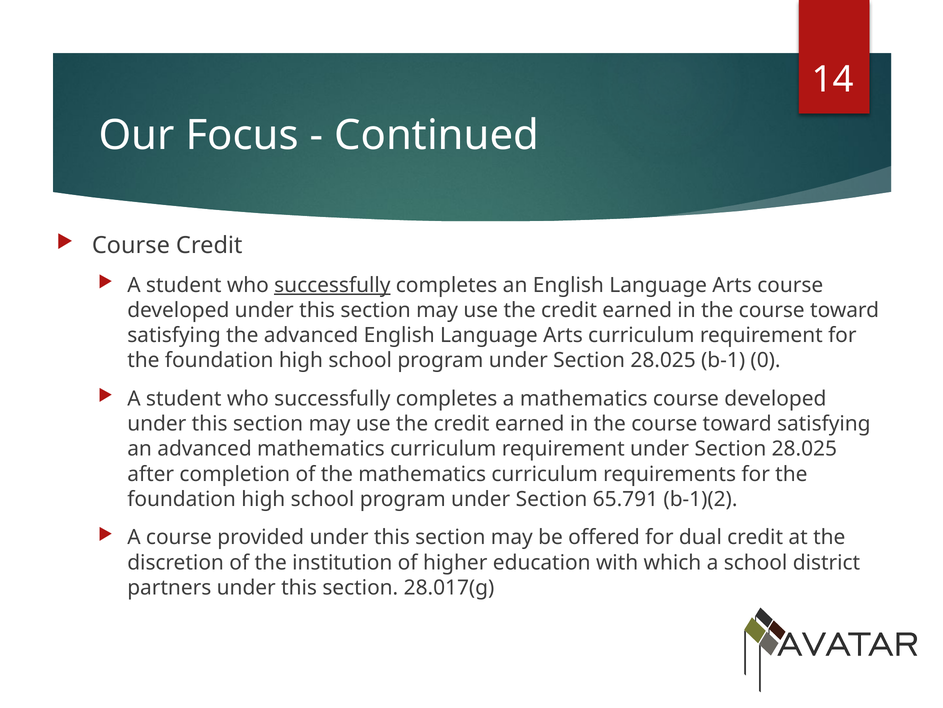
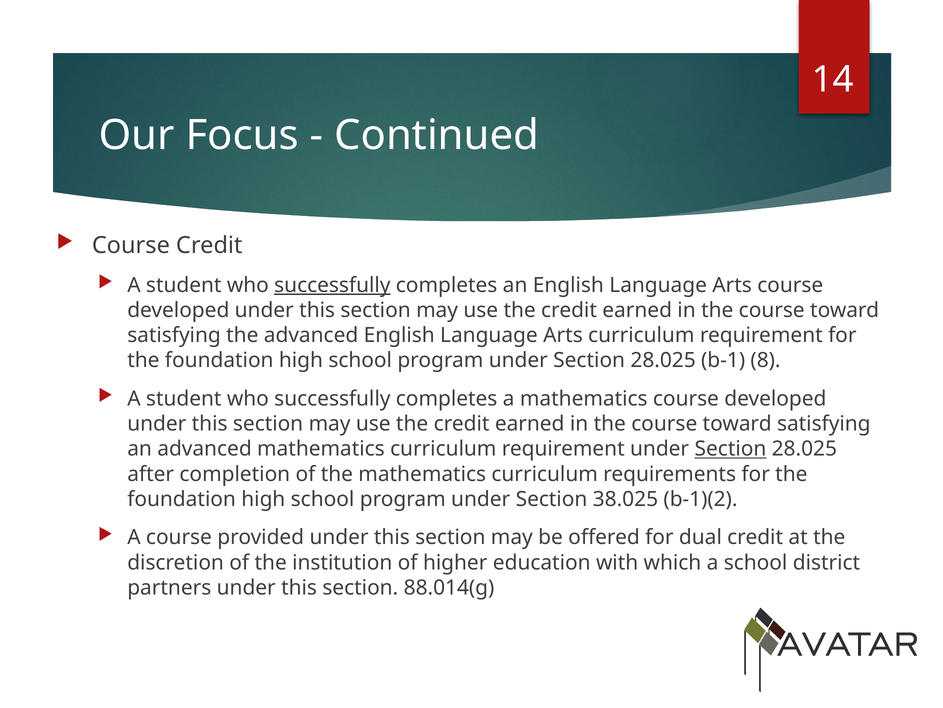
0: 0 -> 8
Section at (730, 449) underline: none -> present
65.791: 65.791 -> 38.025
28.017(g: 28.017(g -> 88.014(g
